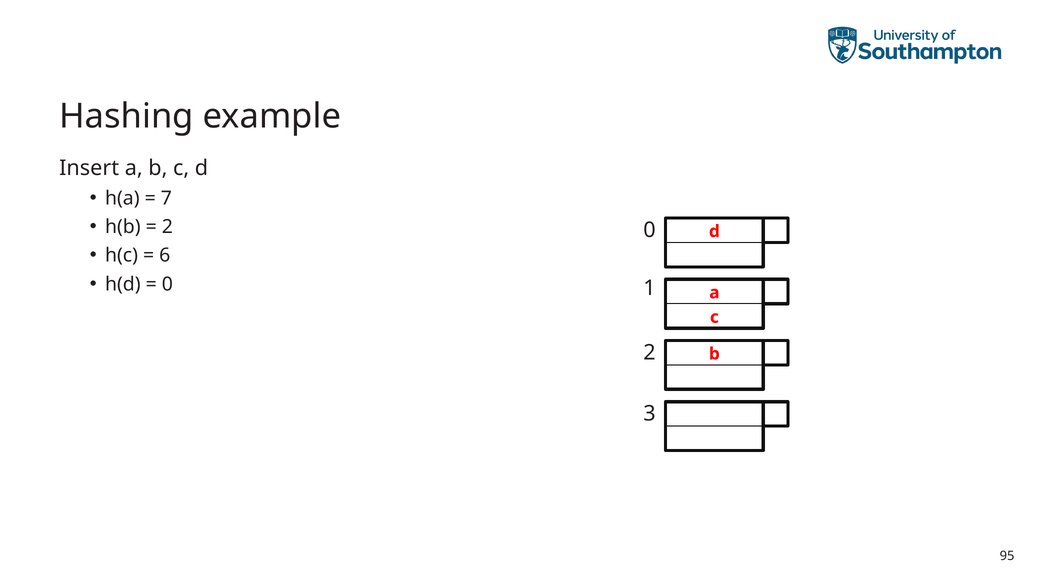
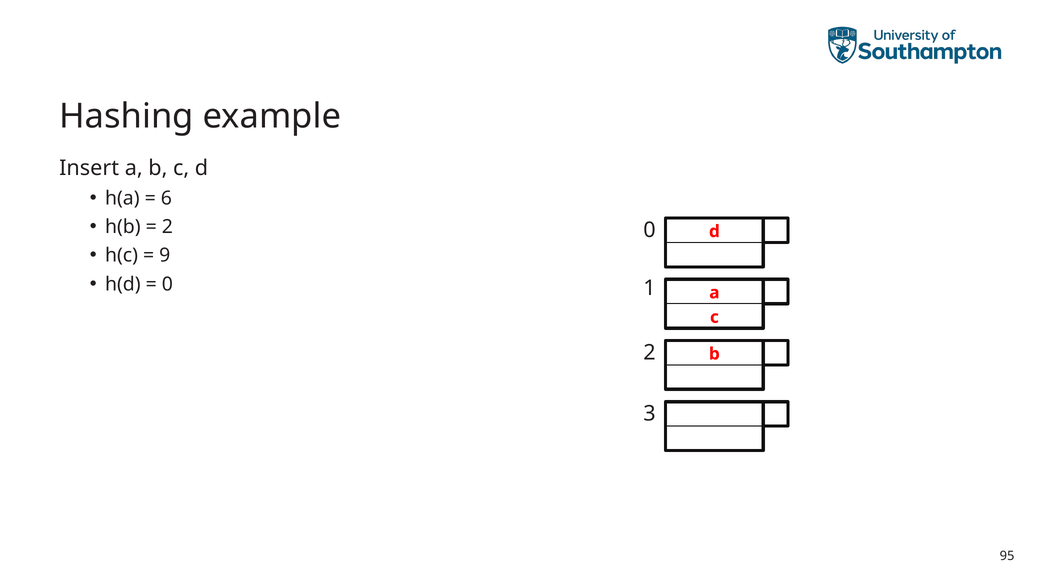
7: 7 -> 6
6: 6 -> 9
